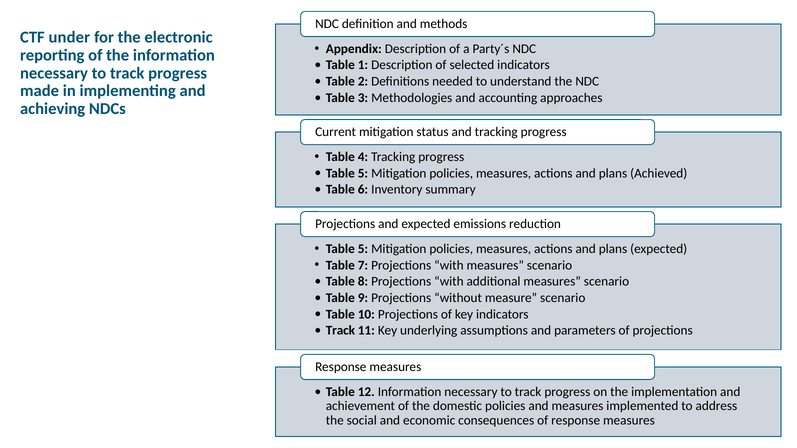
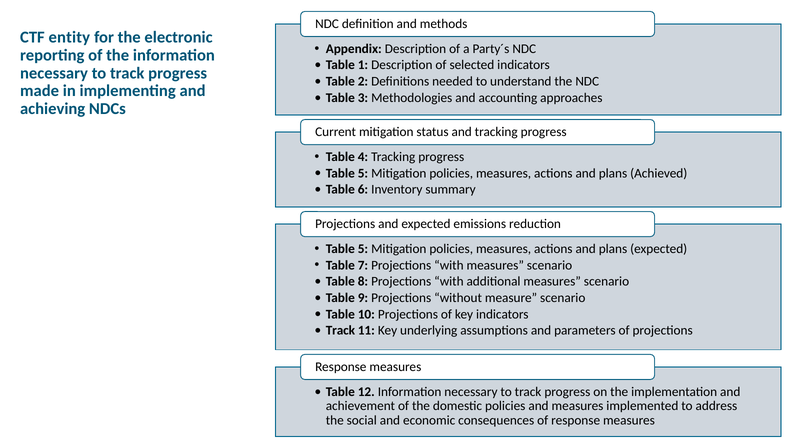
under: under -> entity
